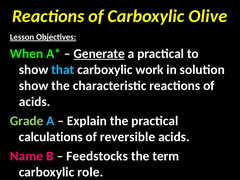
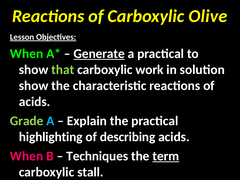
that colour: light blue -> light green
calculations: calculations -> highlighting
reversible: reversible -> describing
Name at (27, 156): Name -> When
Feedstocks: Feedstocks -> Techniques
term underline: none -> present
role: role -> stall
